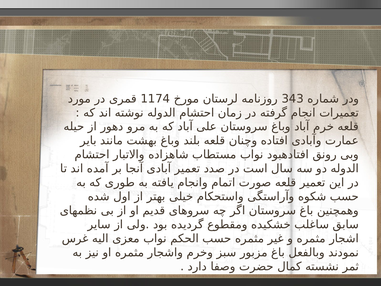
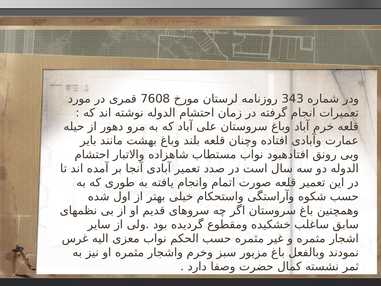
1174: 1174 -> 7608
